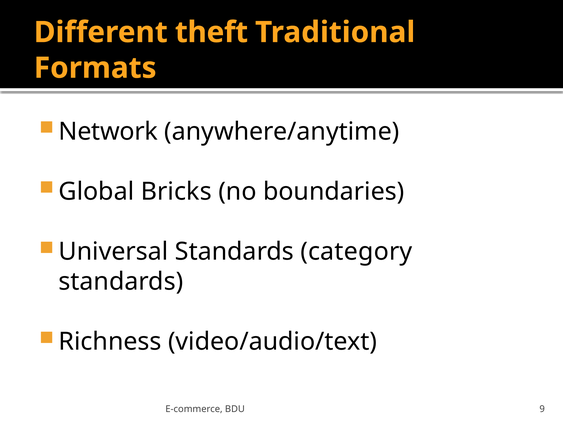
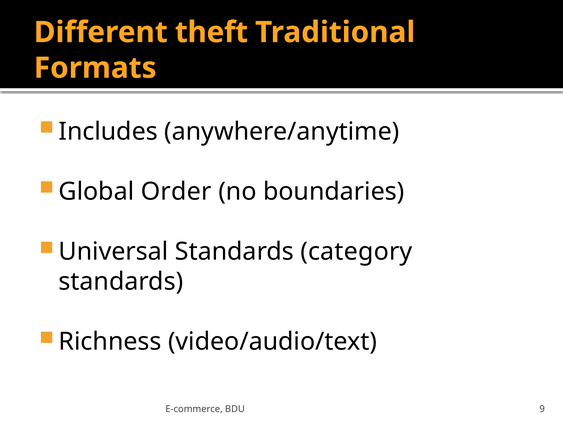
Network: Network -> Includes
Bricks: Bricks -> Order
